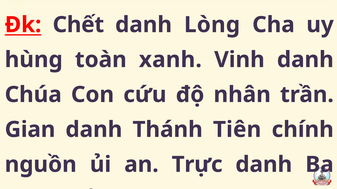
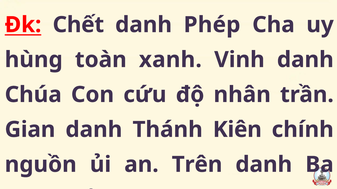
Lòng: Lòng -> Phép
Tiên: Tiên -> Kiên
Trực: Trực -> Trên
